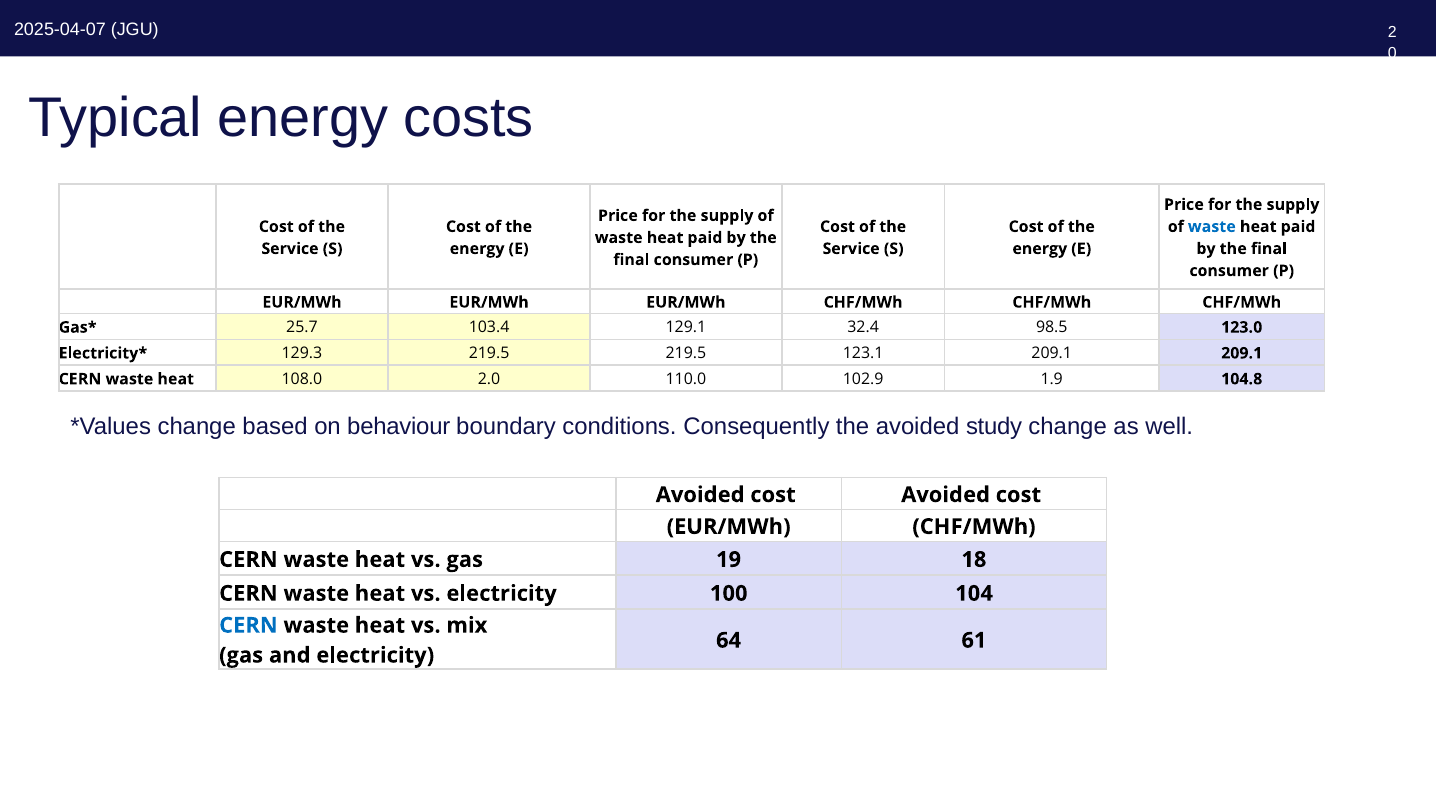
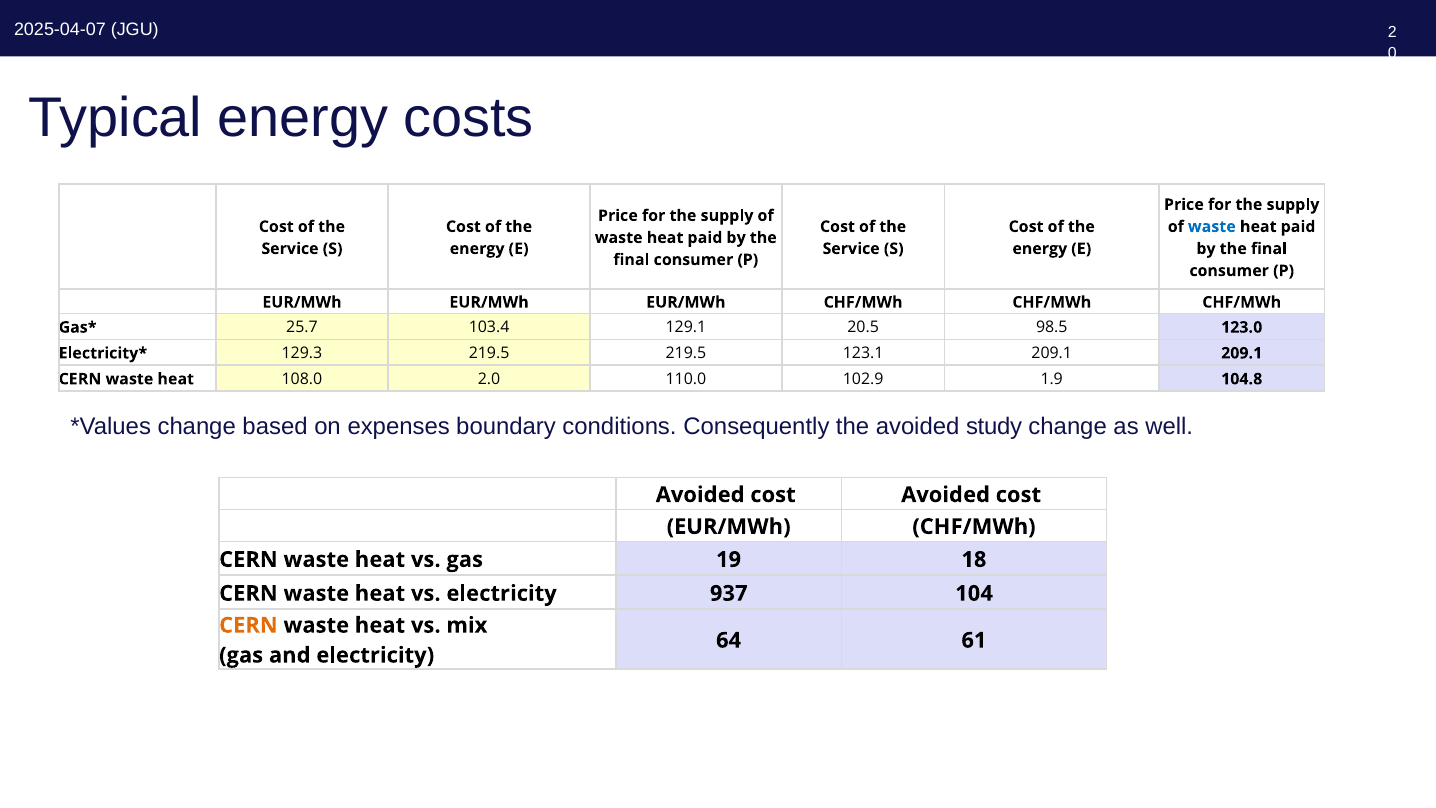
32.4: 32.4 -> 20.5
behaviour: behaviour -> expenses
100: 100 -> 937
CERN at (248, 625) colour: blue -> orange
